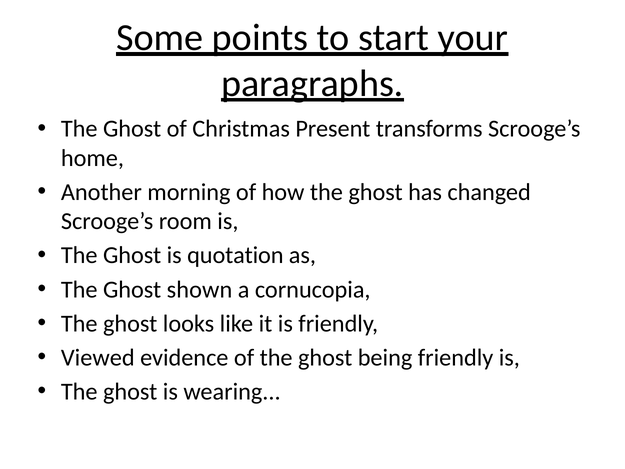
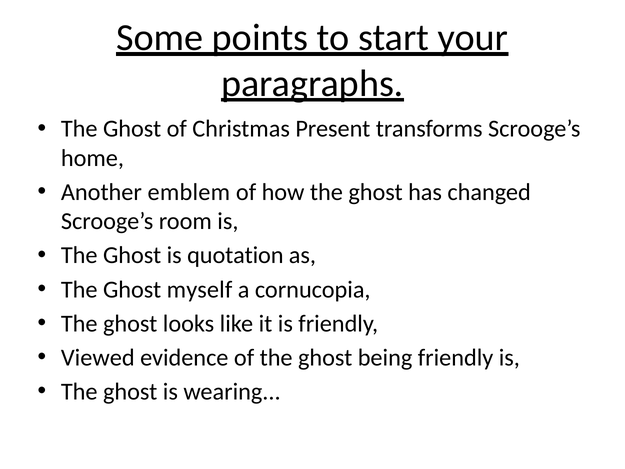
morning: morning -> emblem
shown: shown -> myself
